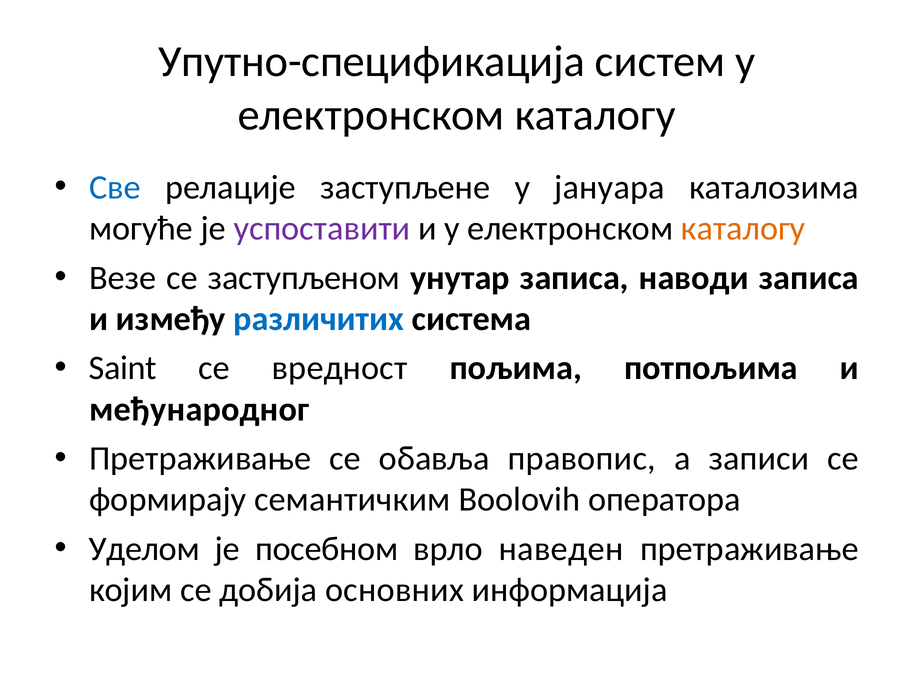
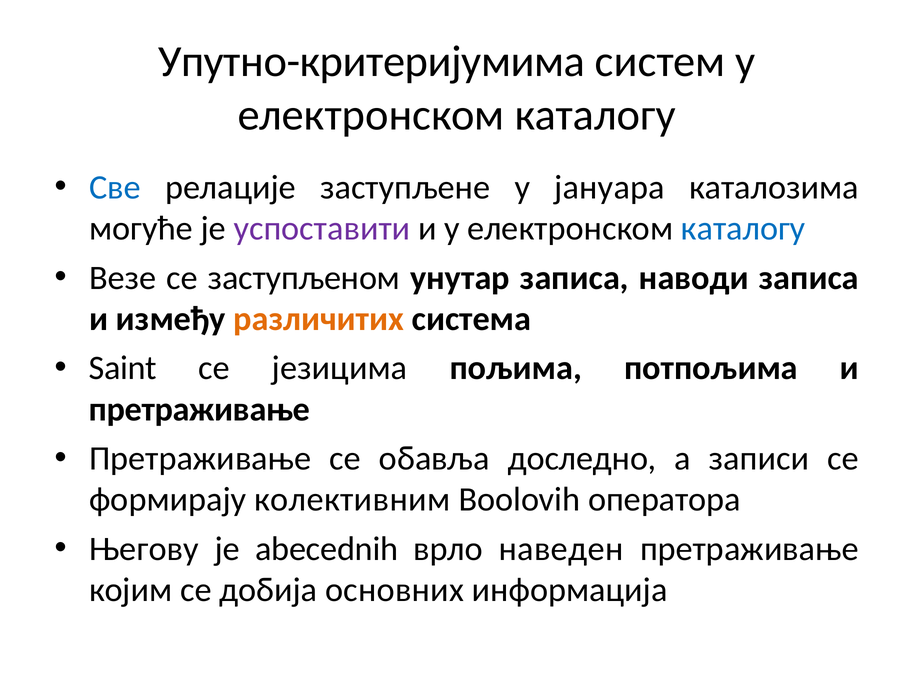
Упутно-спецификација: Упутно-спецификација -> Упутно-критеријумима
каталогу at (743, 229) colour: orange -> blue
различитих colour: blue -> orange
вредност: вредност -> језицима
међународног at (199, 410): међународног -> претраживање
правопис: правопис -> доследно
семантичким: семантичким -> колективним
Уделом: Уделом -> Његову
посебном: посебном -> abecednih
